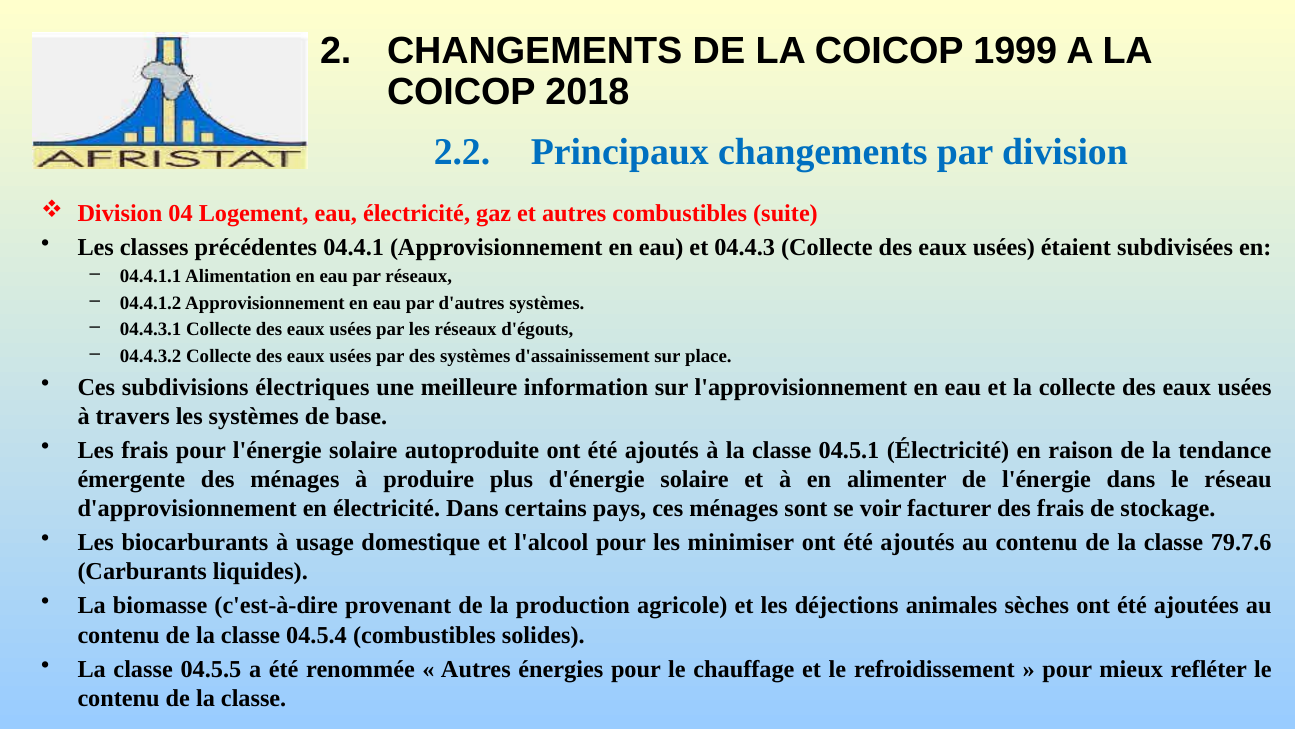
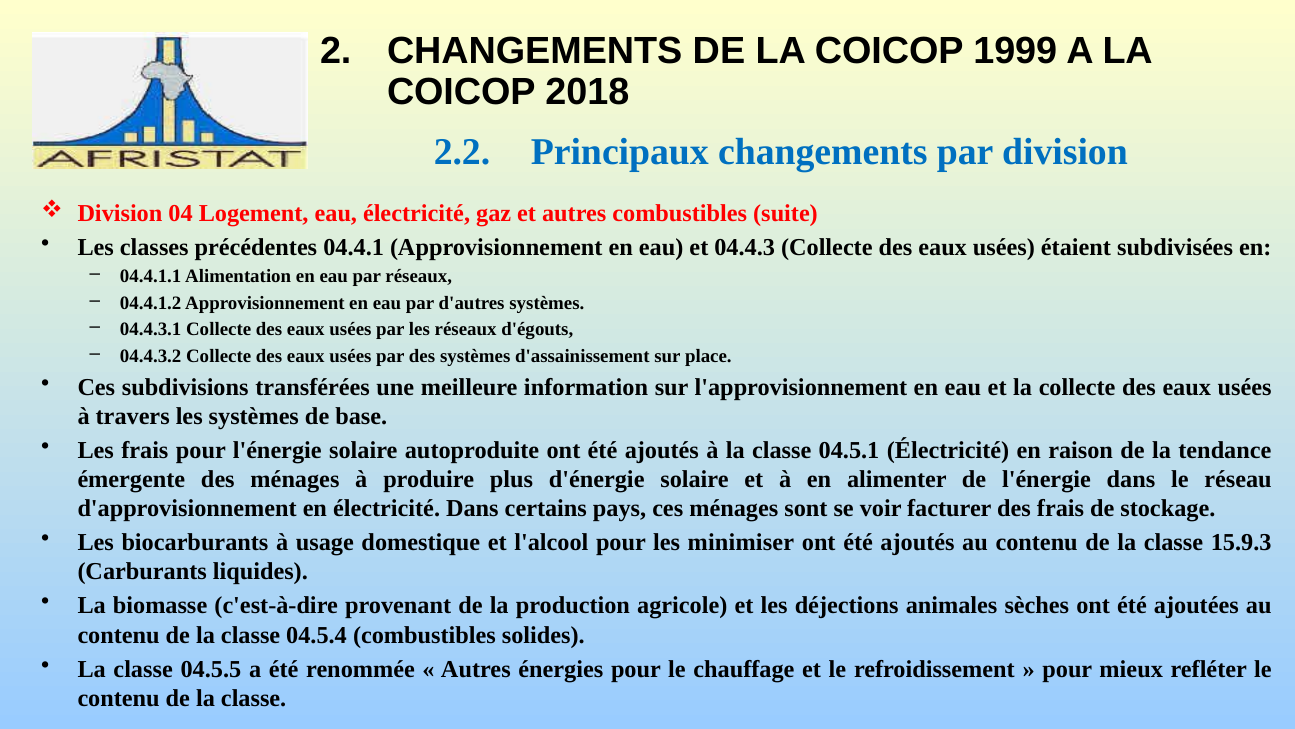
électriques: électriques -> transférées
79.7.6: 79.7.6 -> 15.9.3
